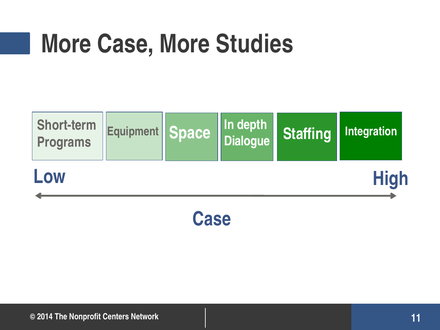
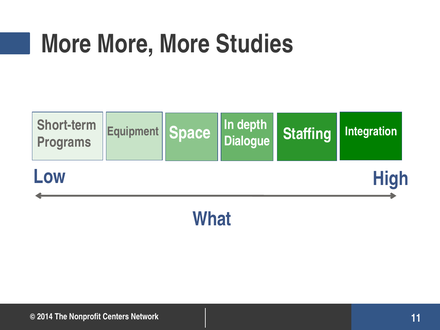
Case at (125, 44): Case -> More
Case at (212, 219): Case -> What
